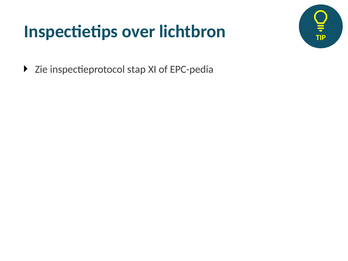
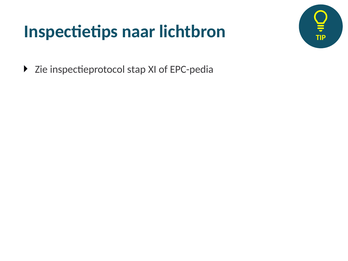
over: over -> naar
